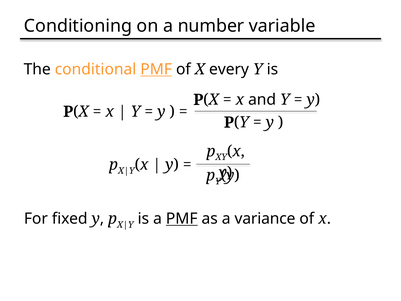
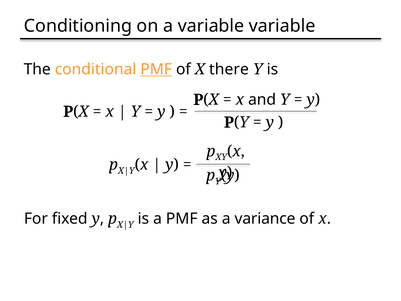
a number: number -> variable
every: every -> there
PMF at (182, 218) underline: present -> none
